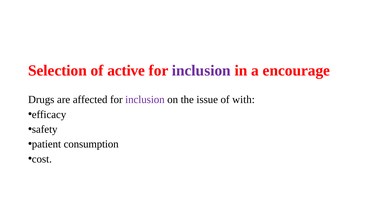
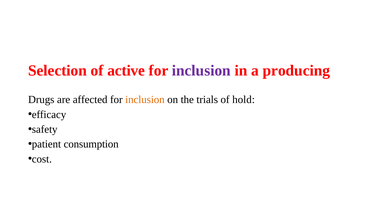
encourage: encourage -> producing
inclusion at (145, 99) colour: purple -> orange
issue: issue -> trials
with: with -> hold
